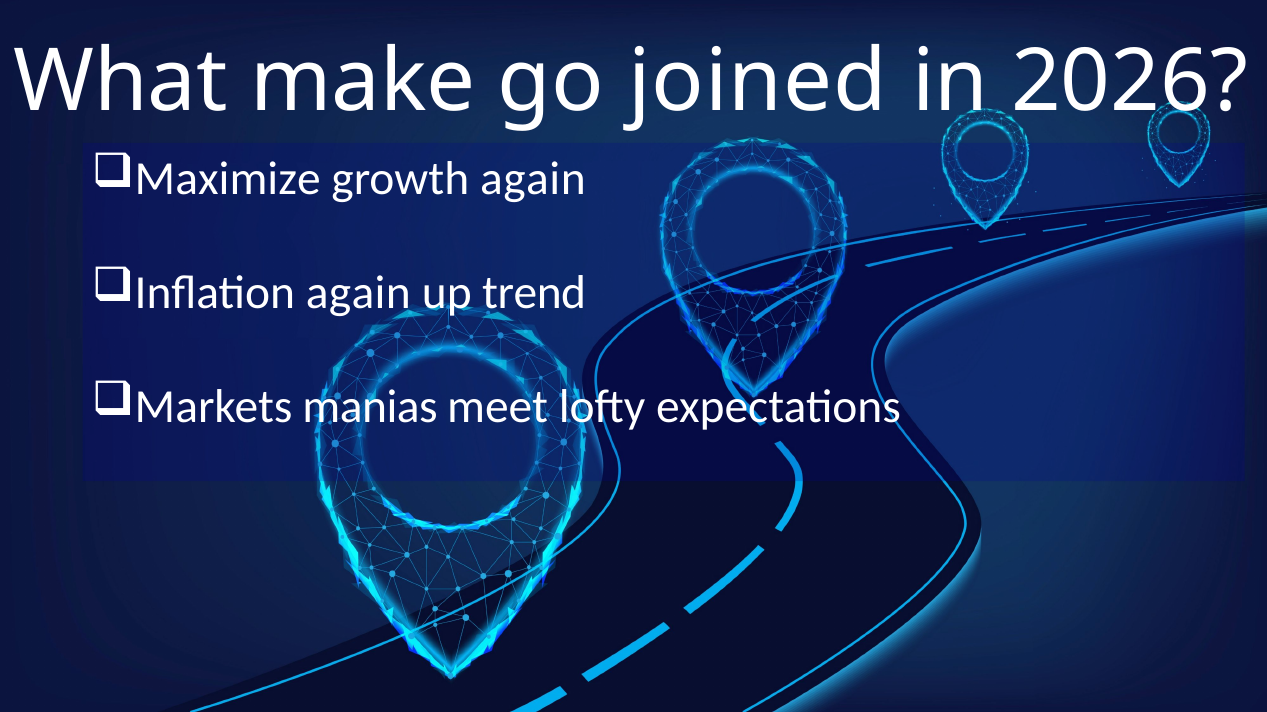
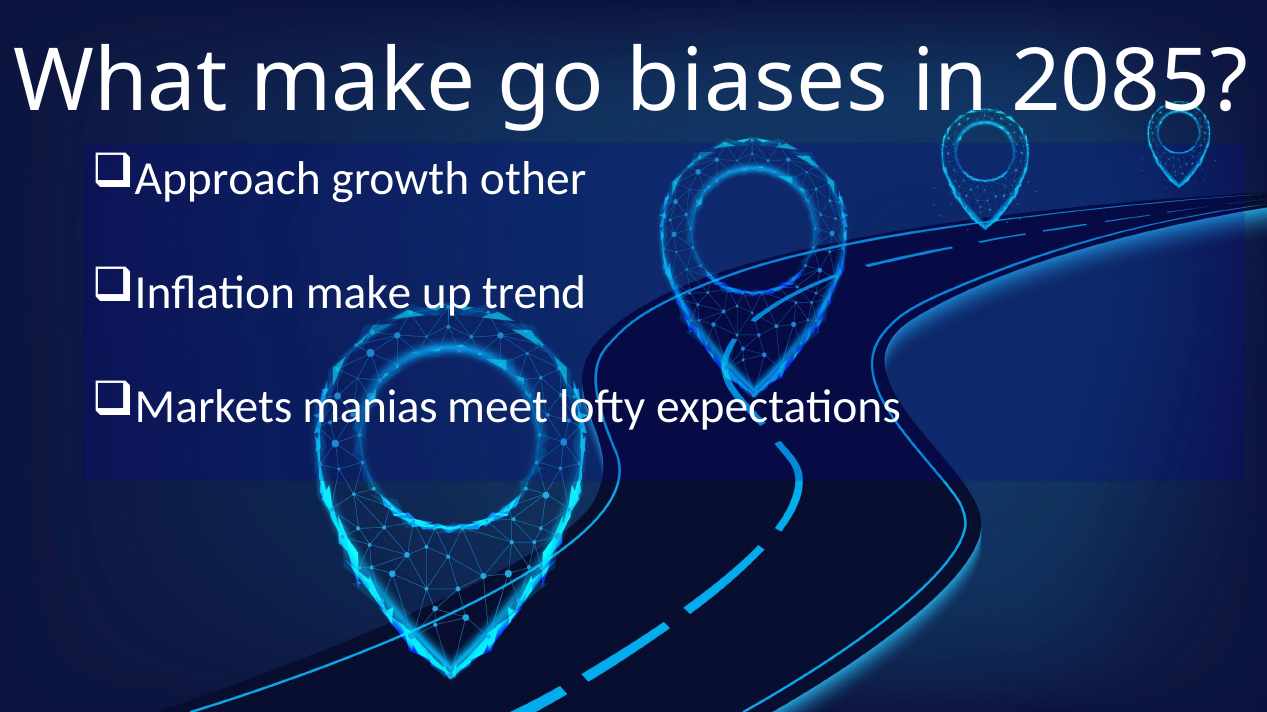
joined: joined -> biases
2026: 2026 -> 2085
Maximize: Maximize -> Approach
growth again: again -> other
Inflation again: again -> make
